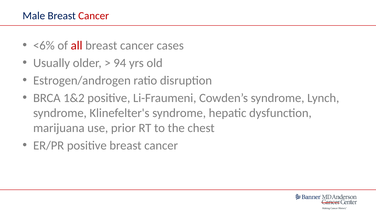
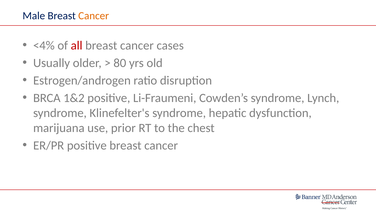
Cancer at (94, 16) colour: red -> orange
<6%: <6% -> <4%
94: 94 -> 80
